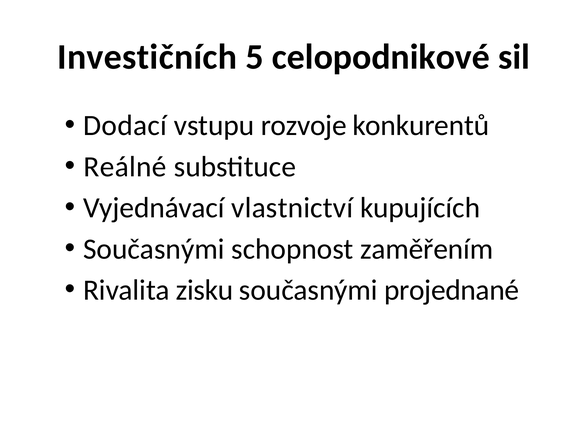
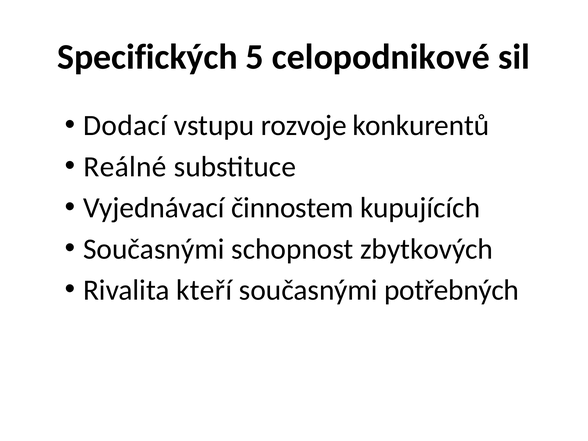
Investičních: Investičních -> Specifických
vlastnictví: vlastnictví -> činnostem
zaměřením: zaměřením -> zbytkových
zisku: zisku -> kteří
projednané: projednané -> potřebných
